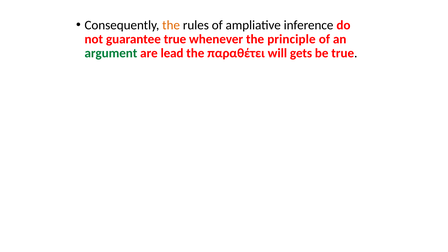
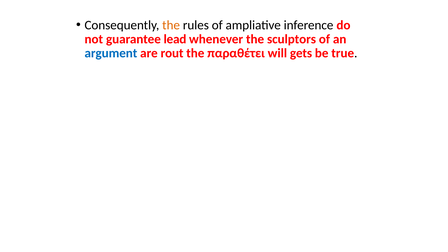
guarantee true: true -> lead
principle: principle -> sculptors
argument colour: green -> blue
lead: lead -> rout
